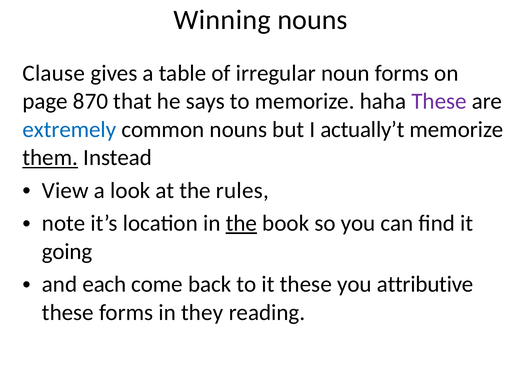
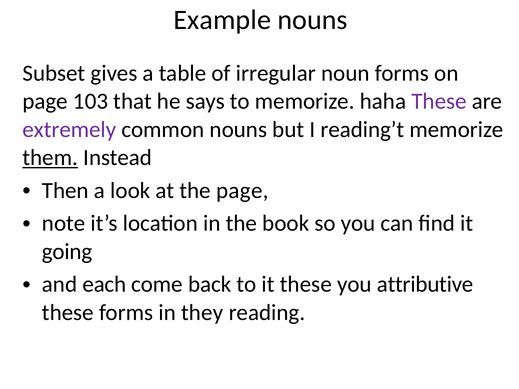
Winning: Winning -> Example
Clause: Clause -> Subset
870: 870 -> 103
extremely colour: blue -> purple
actually’t: actually’t -> reading’t
View: View -> Then
the rules: rules -> page
the at (241, 223) underline: present -> none
